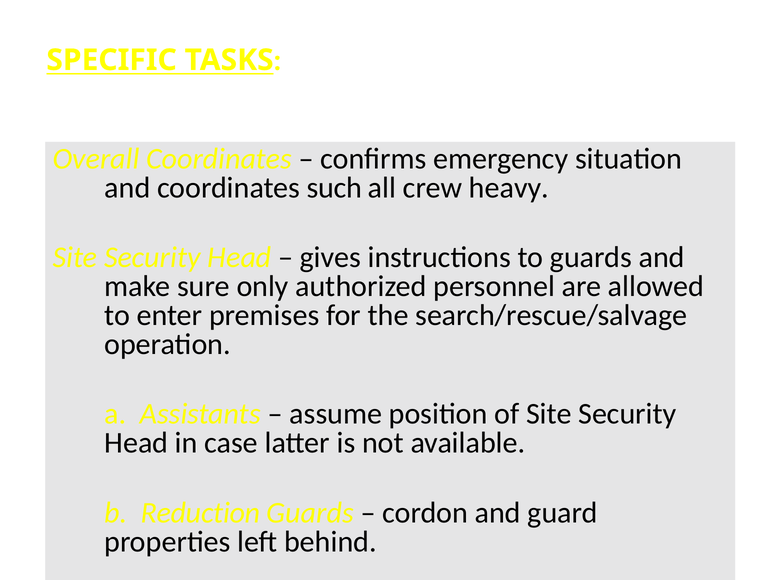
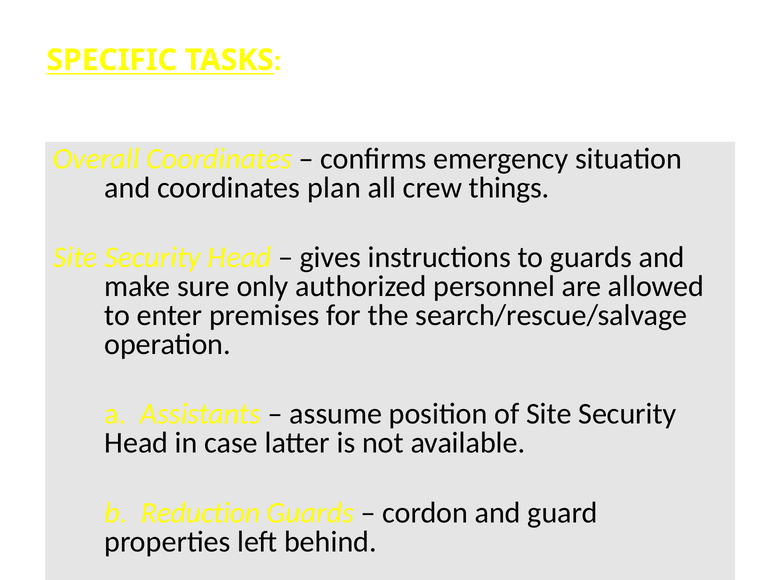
such: such -> plan
heavy: heavy -> things
